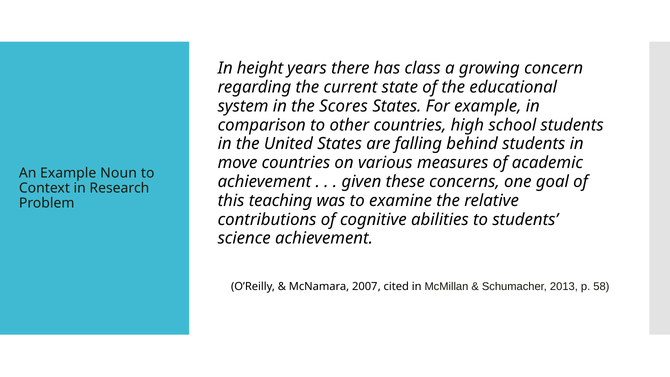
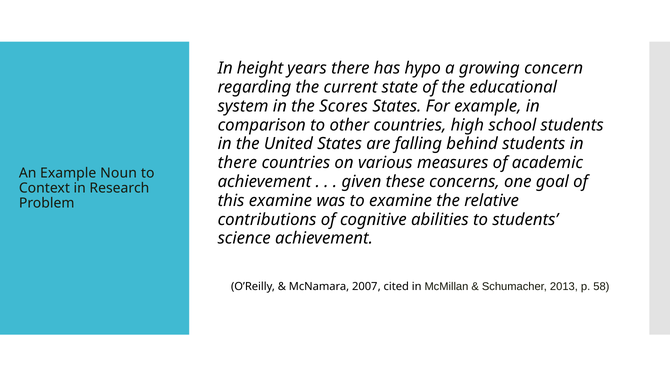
class: class -> hypo
move at (238, 163): move -> there
this teaching: teaching -> examine
